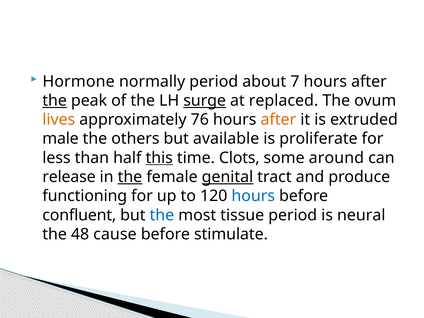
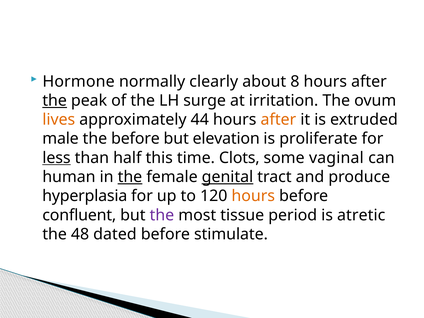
normally period: period -> clearly
7: 7 -> 8
surge underline: present -> none
replaced: replaced -> irritation
76: 76 -> 44
the others: others -> before
available: available -> elevation
less underline: none -> present
this underline: present -> none
around: around -> vaginal
release: release -> human
functioning: functioning -> hyperplasia
hours at (253, 196) colour: blue -> orange
the at (162, 215) colour: blue -> purple
neural: neural -> atretic
cause: cause -> dated
